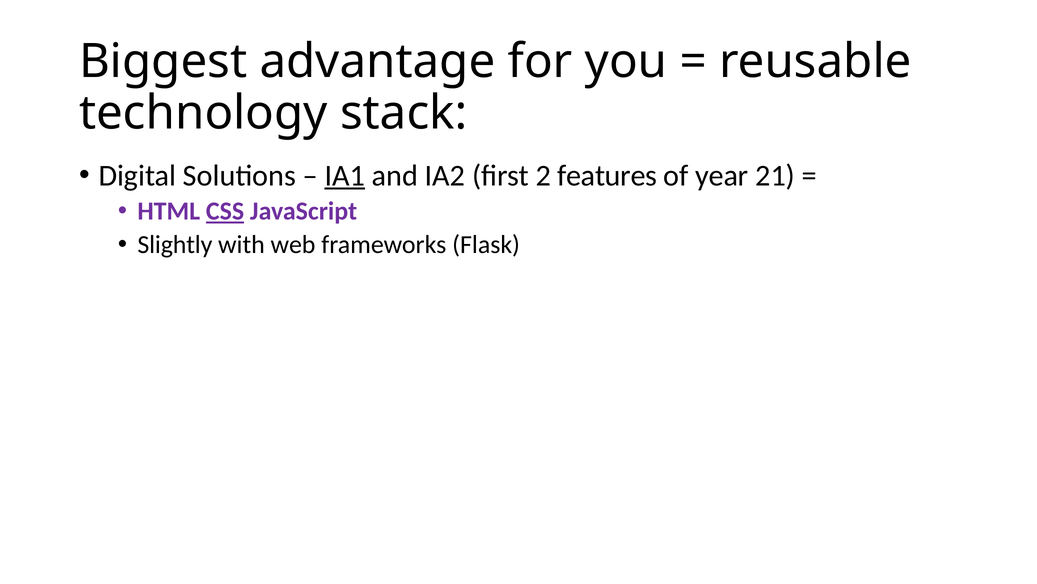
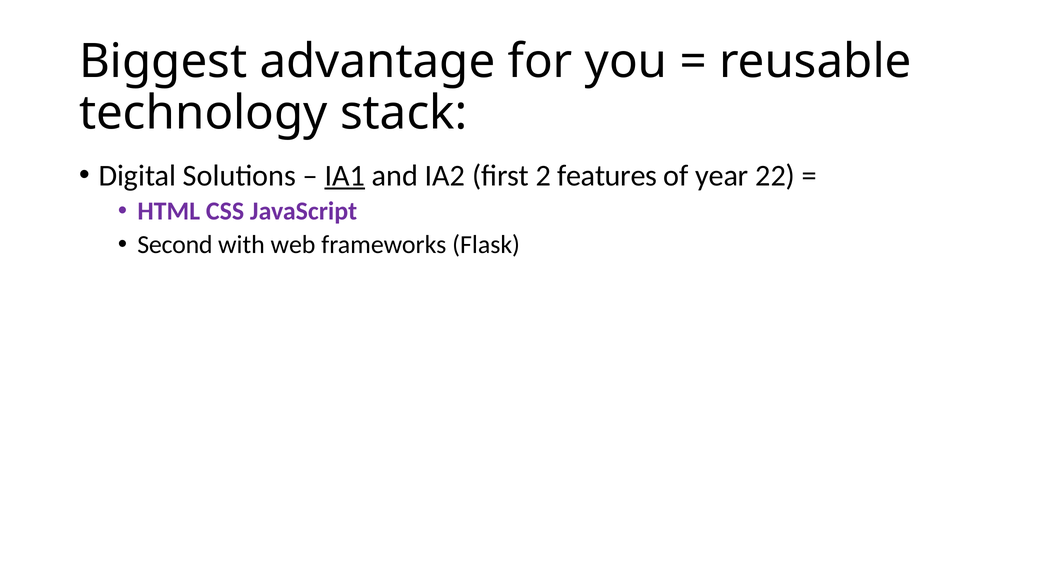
21: 21 -> 22
CSS underline: present -> none
Slightly: Slightly -> Second
